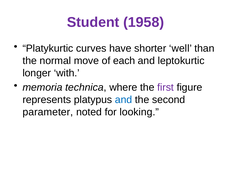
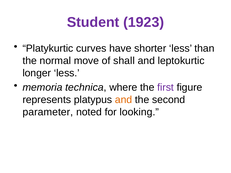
1958: 1958 -> 1923
shorter well: well -> less
each: each -> shall
longer with: with -> less
and at (124, 100) colour: blue -> orange
